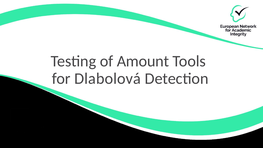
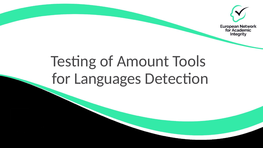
Dlabolová: Dlabolová -> Languages
